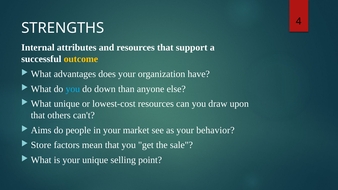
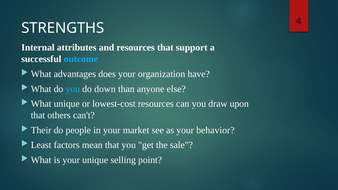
outcome colour: yellow -> light blue
Aims: Aims -> Their
Store: Store -> Least
